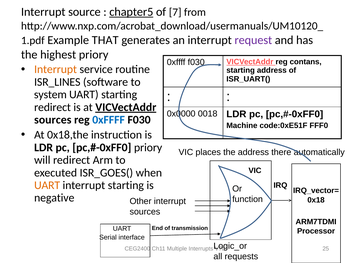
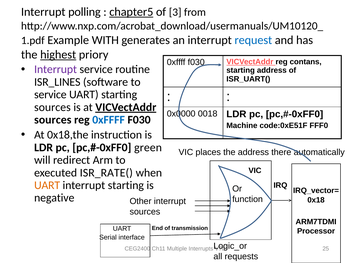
source: source -> polling
7: 7 -> 3
THAT: THAT -> WITH
request colour: purple -> blue
highest underline: none -> present
Interrupt at (56, 69) colour: orange -> purple
system at (50, 94): system -> service
redirect at (52, 107): redirect -> sources
priory at (148, 147): priory -> green
ISR_GOES(: ISR_GOES( -> ISR_RATE(
